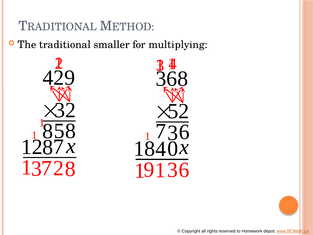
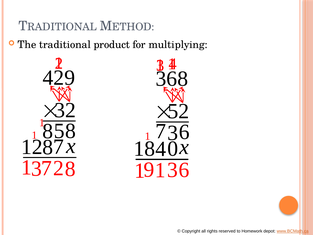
smaller: smaller -> product
